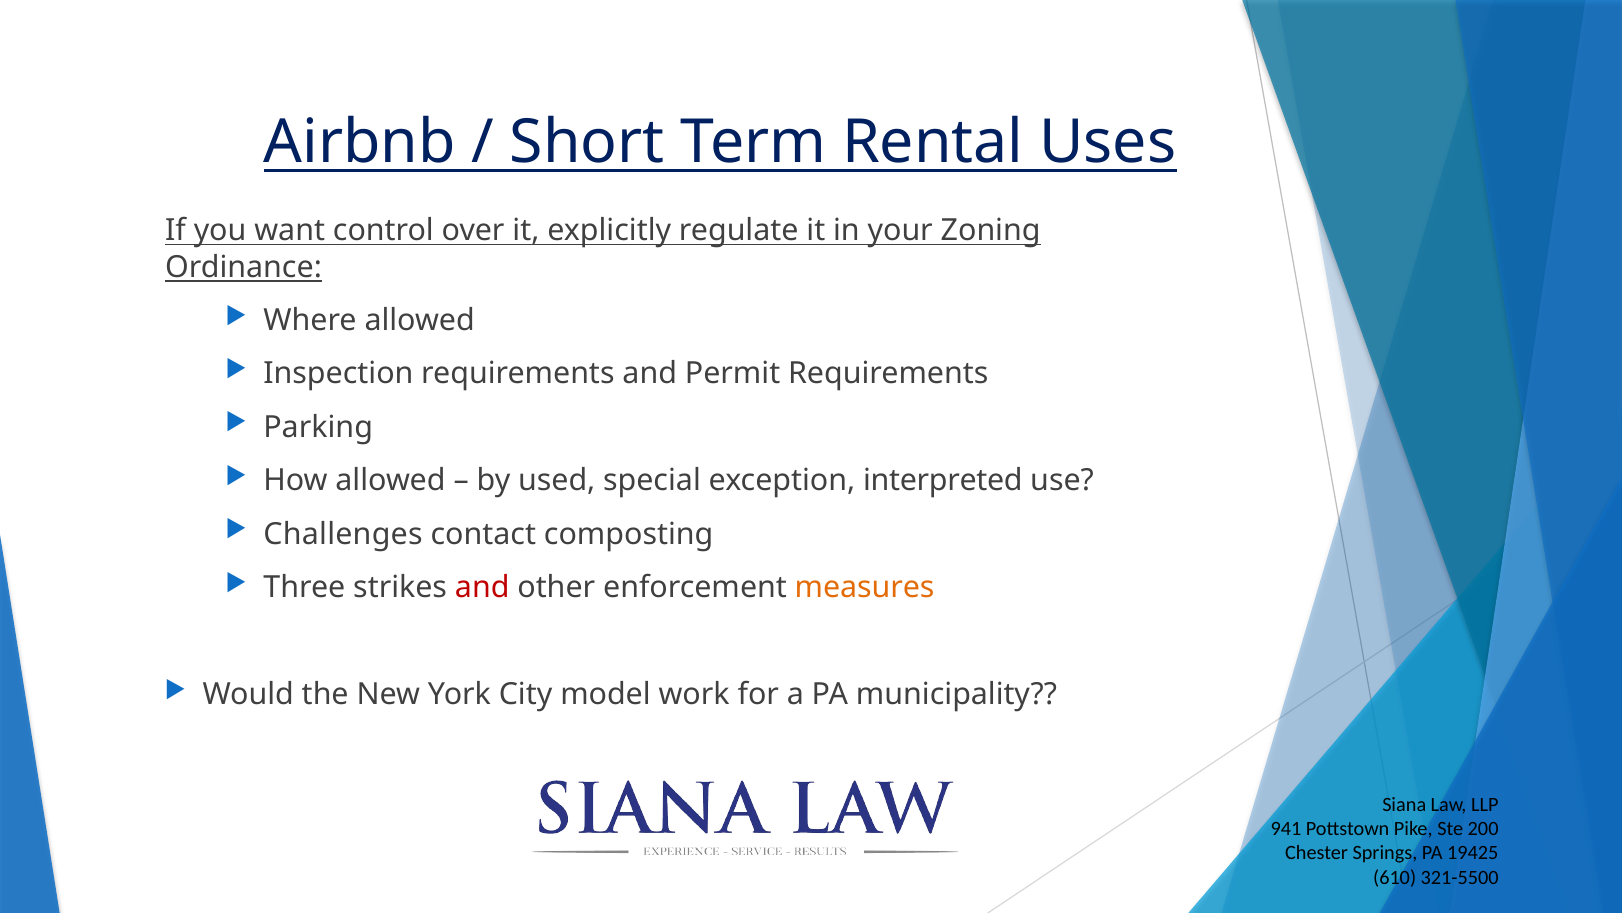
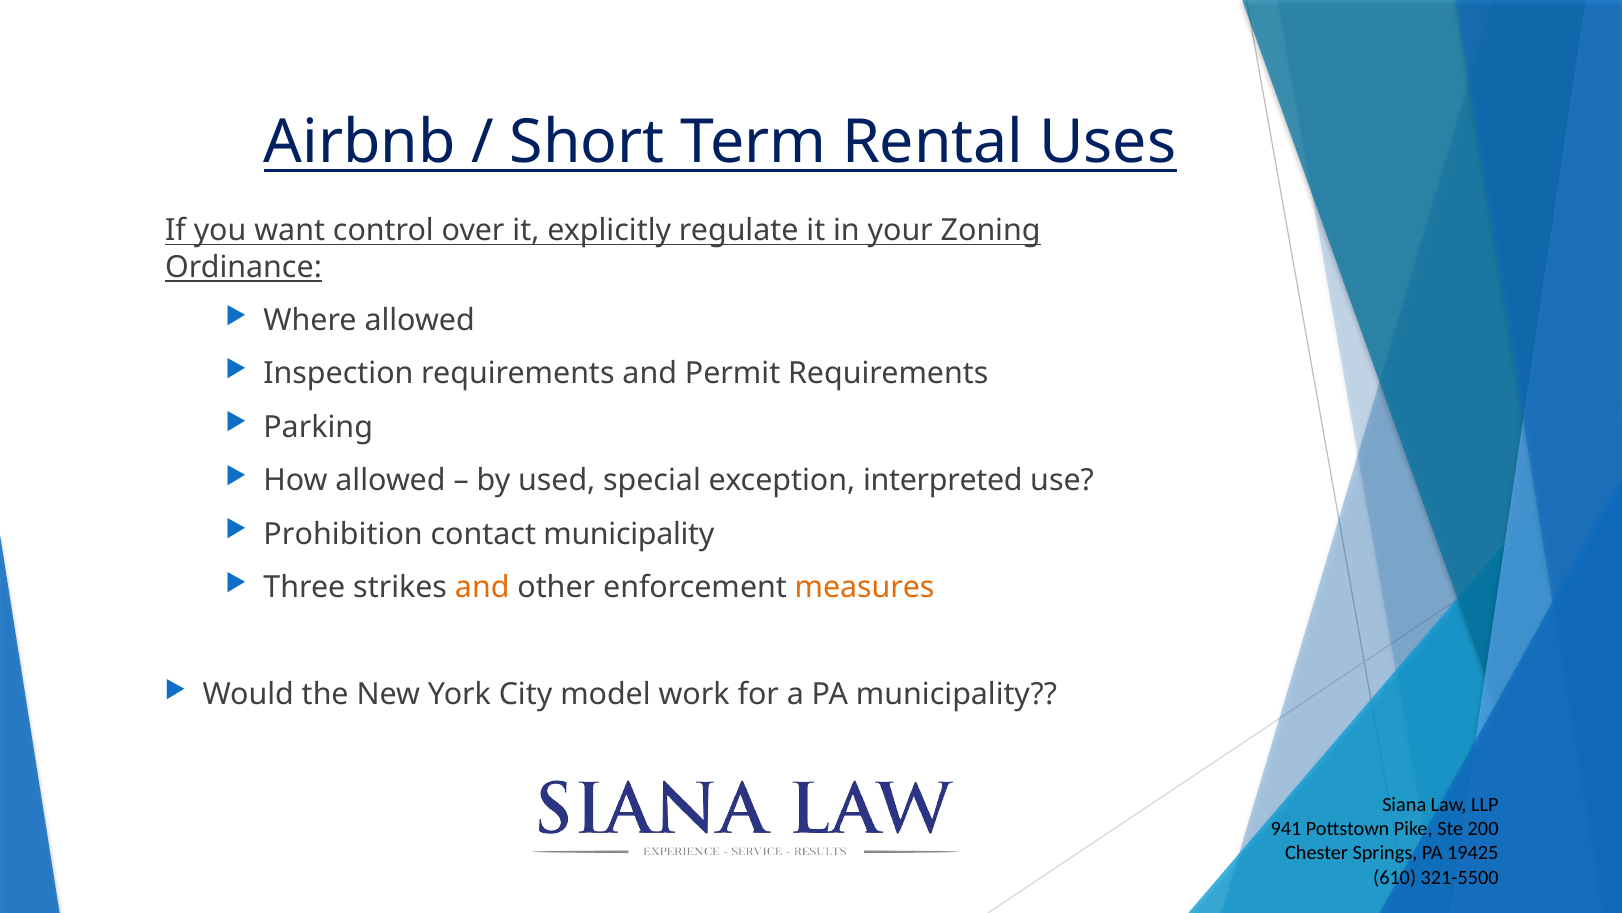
Challenges: Challenges -> Prohibition
contact composting: composting -> municipality
and at (482, 587) colour: red -> orange
